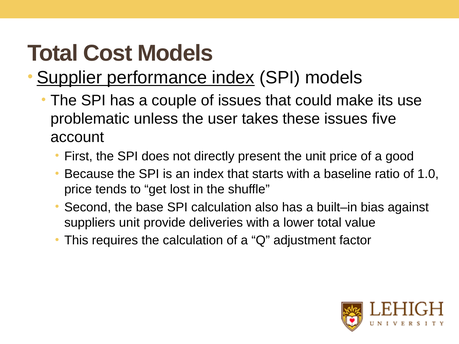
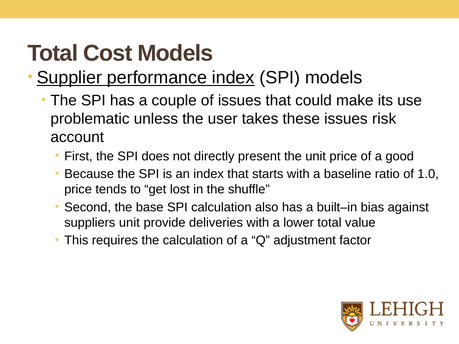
five: five -> risk
